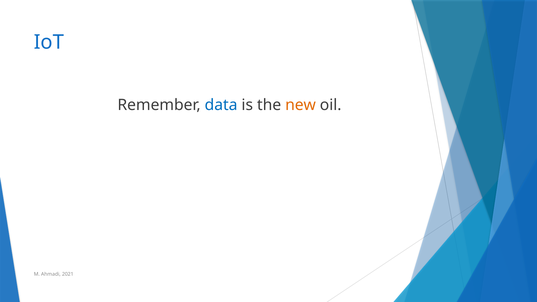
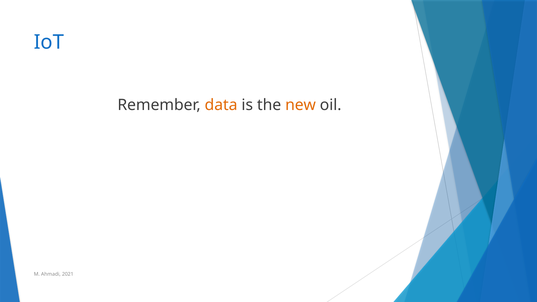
data colour: blue -> orange
